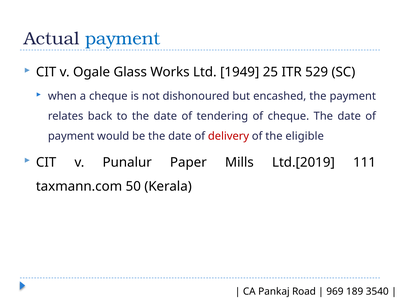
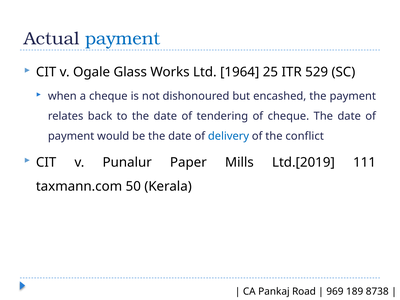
1949: 1949 -> 1964
delivery colour: red -> blue
eligible: eligible -> conflict
3540: 3540 -> 8738
